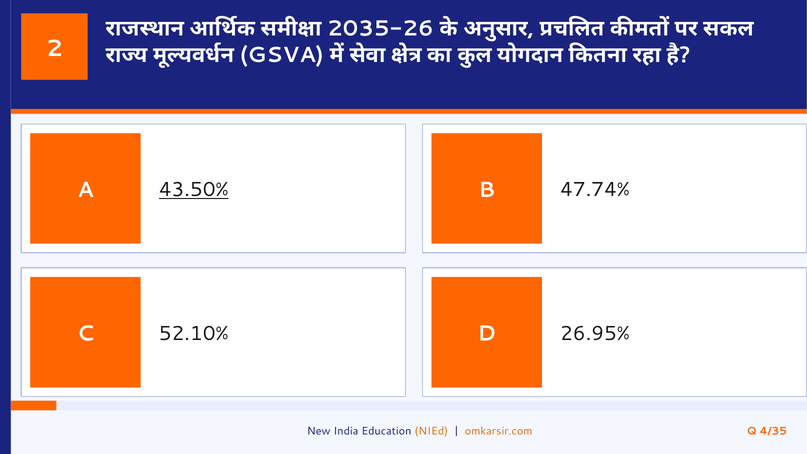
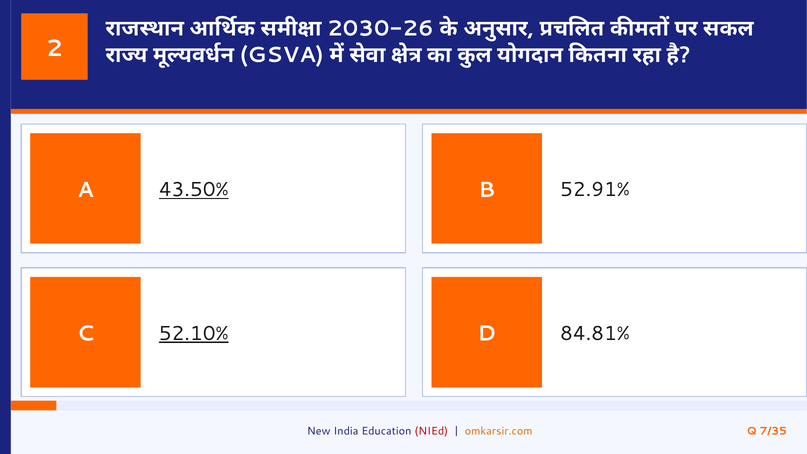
2035-26: 2035-26 -> 2030-26
47.74%: 47.74% -> 52.91%
52.10% underline: none -> present
26.95%: 26.95% -> 84.81%
NIEd colour: orange -> red
4/35: 4/35 -> 7/35
